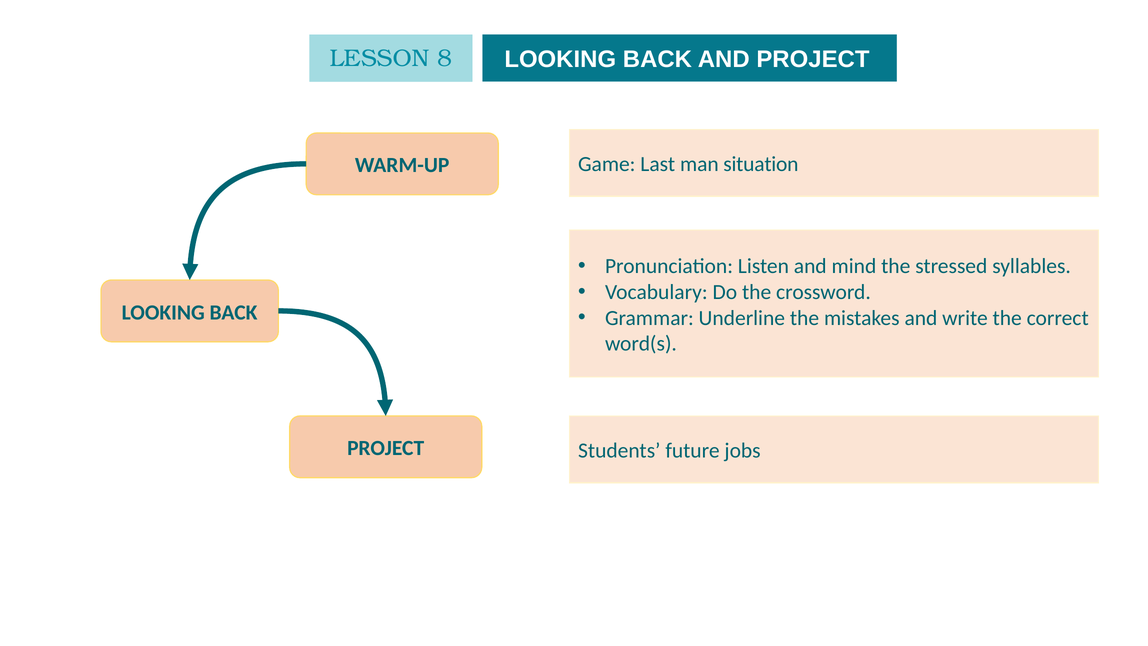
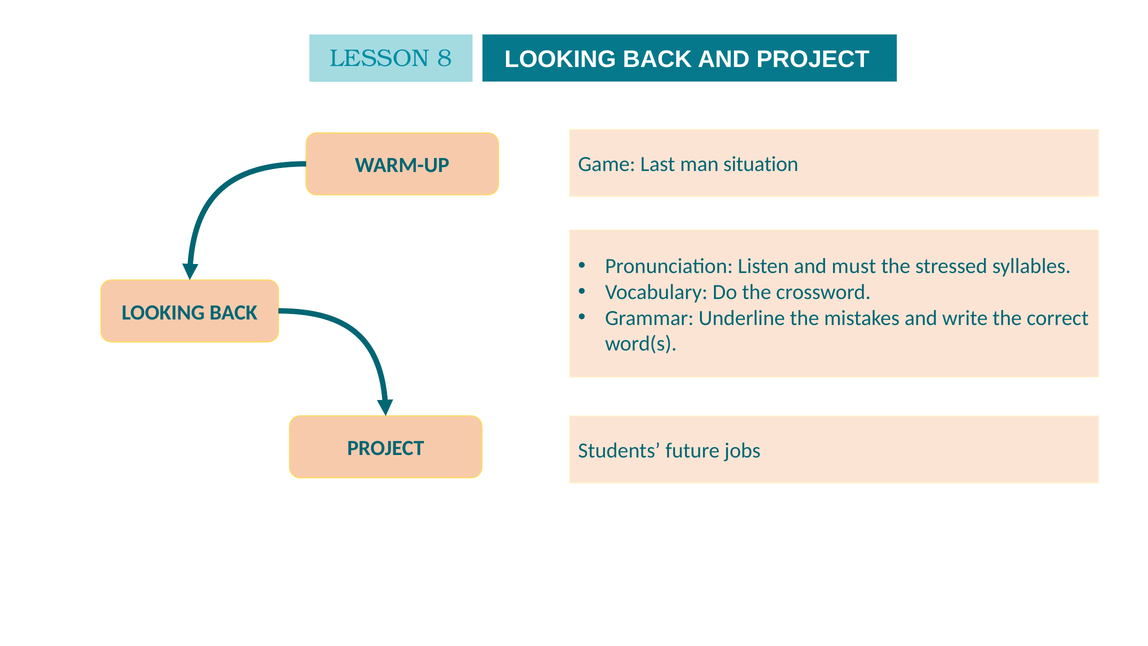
mind: mind -> must
